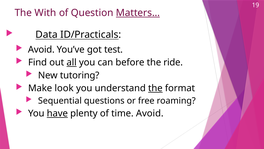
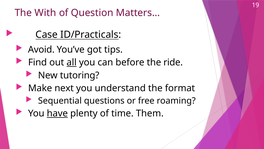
Matters… underline: present -> none
Data: Data -> Case
test: test -> tips
look: look -> next
the at (155, 88) underline: present -> none
time Avoid: Avoid -> Them
